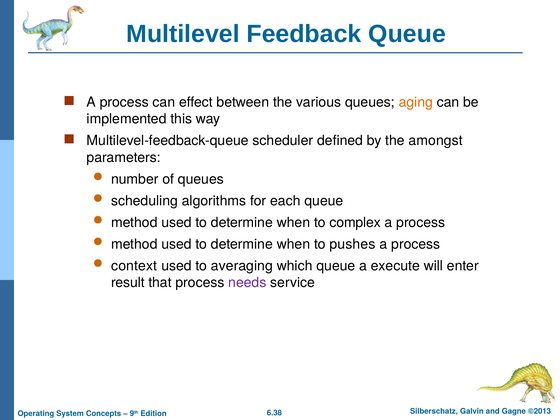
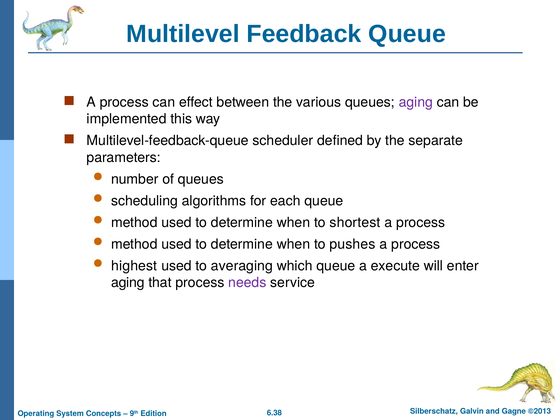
aging at (416, 102) colour: orange -> purple
amongst: amongst -> separate
complex: complex -> shortest
context: context -> highest
result at (128, 283): result -> aging
